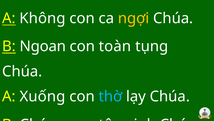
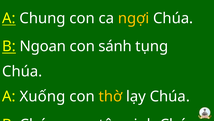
Không: Không -> Chung
toàn: toàn -> sánh
thờ colour: light blue -> yellow
